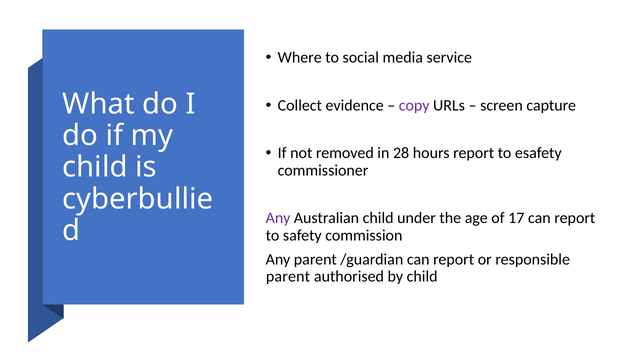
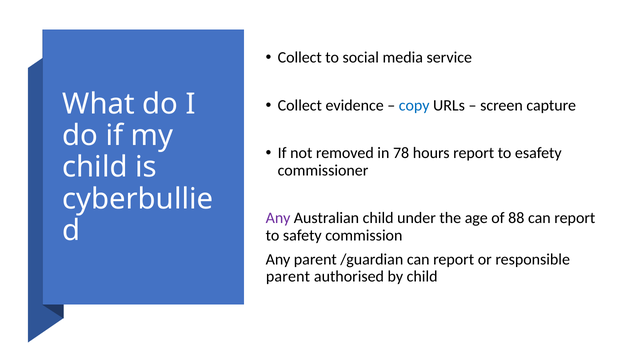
Where at (300, 58): Where -> Collect
copy colour: purple -> blue
28: 28 -> 78
17: 17 -> 88
